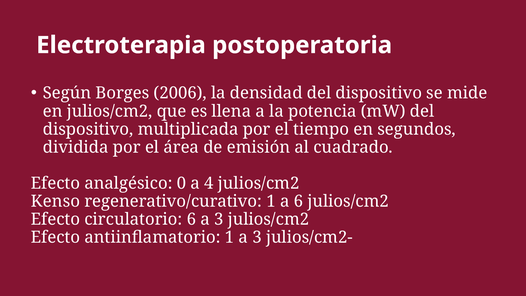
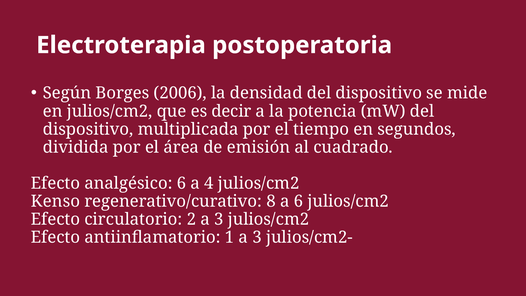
llena: llena -> decir
analgésico 0: 0 -> 6
regenerativo/curativo 1: 1 -> 8
circulatorio 6: 6 -> 2
